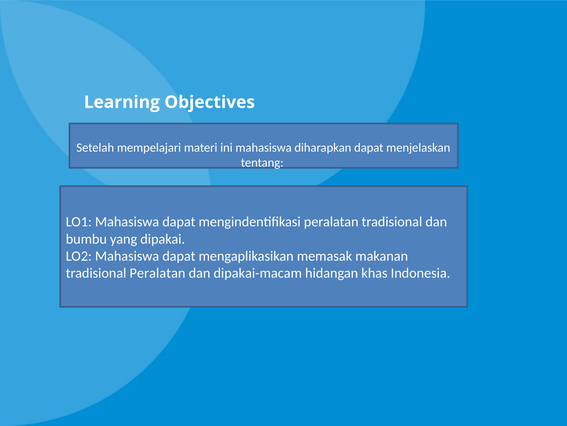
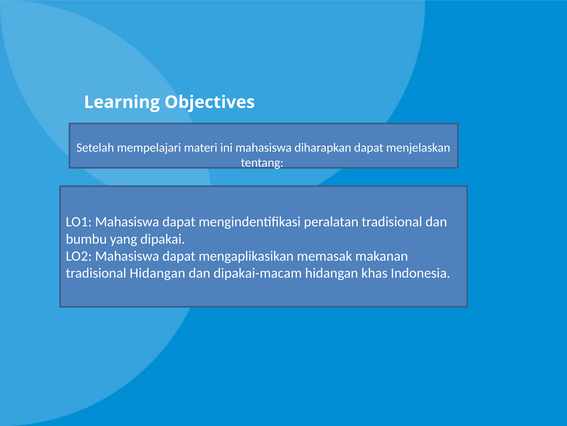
tradisional Peralatan: Peralatan -> Hidangan
